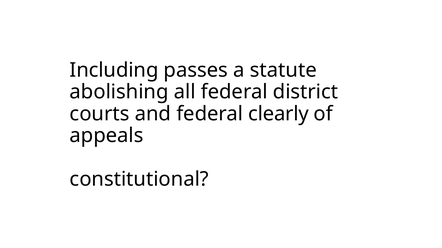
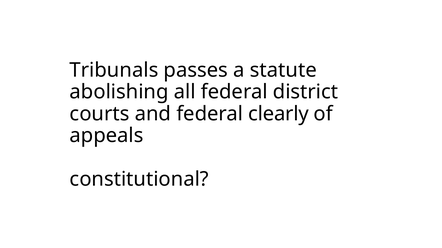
Including: Including -> Tribunals
